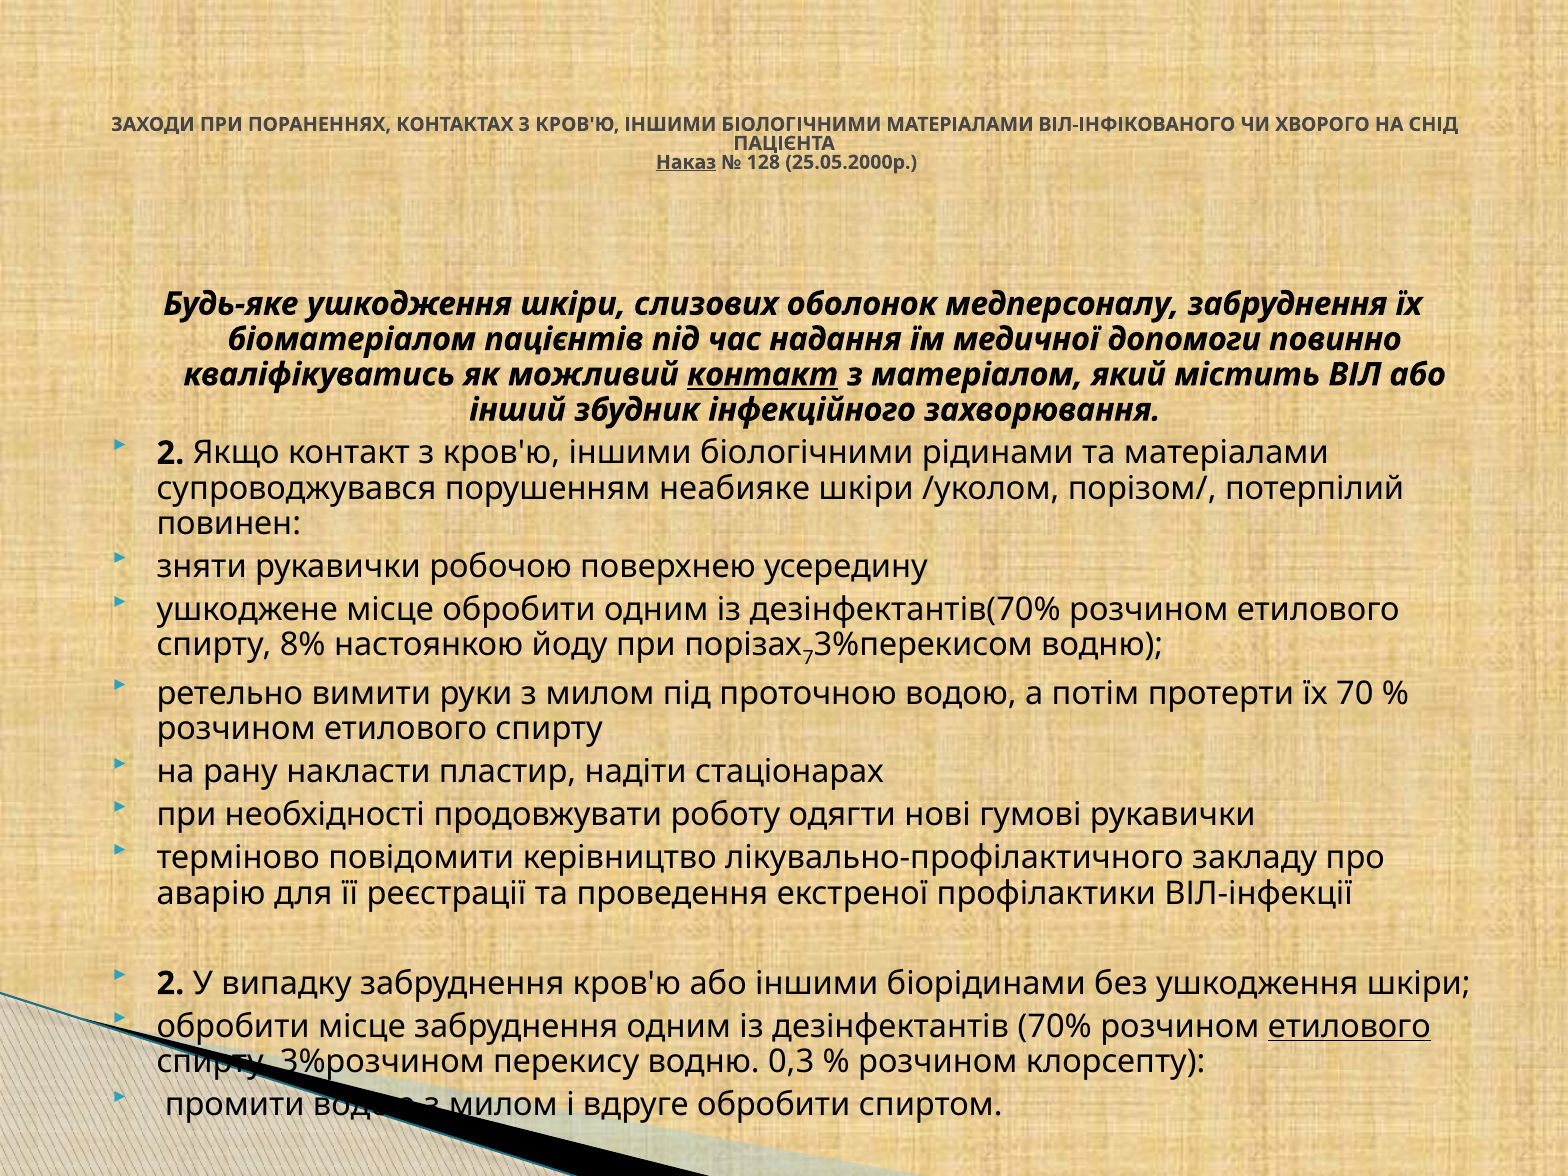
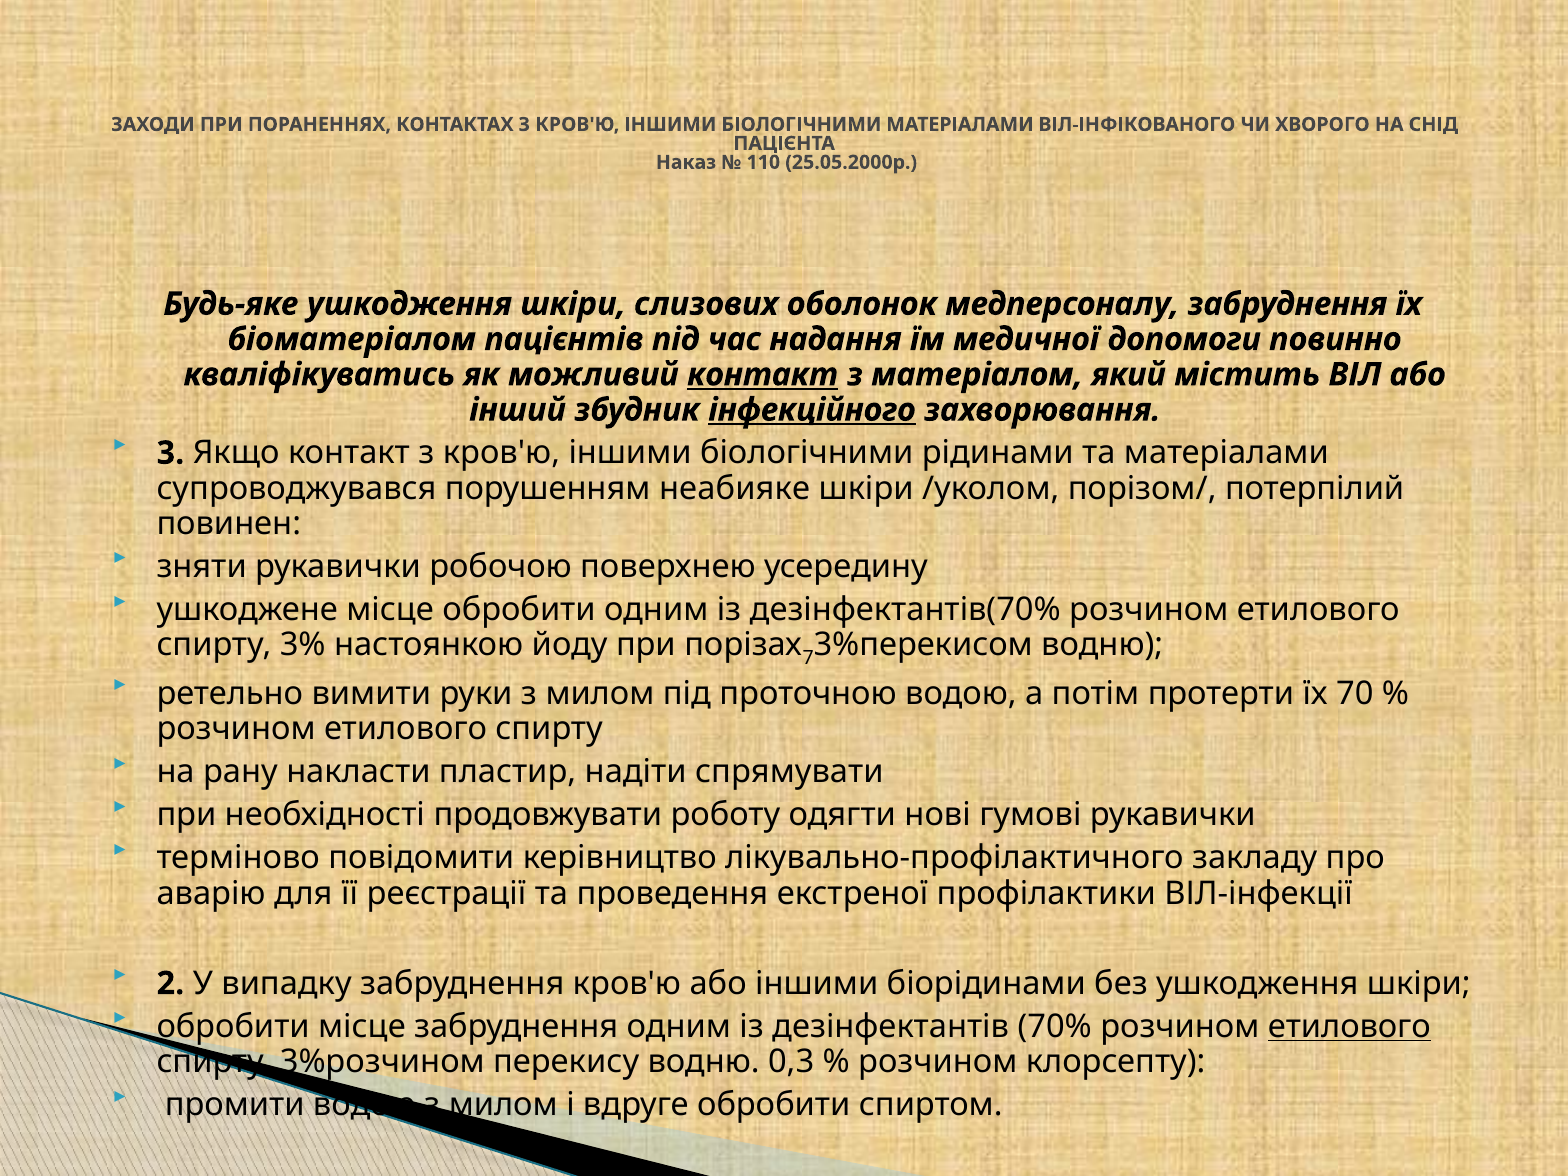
Наказ underline: present -> none
128: 128 -> 110
інфекційного underline: none -> present
2 at (170, 453): 2 -> 3
8%: 8% -> 3%
стаціонарах: стаціонарах -> спрямувати
